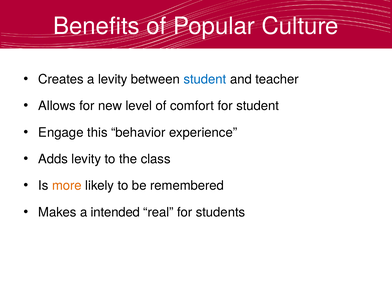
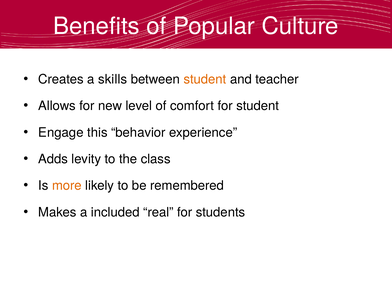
a levity: levity -> skills
student at (205, 79) colour: blue -> orange
intended: intended -> included
